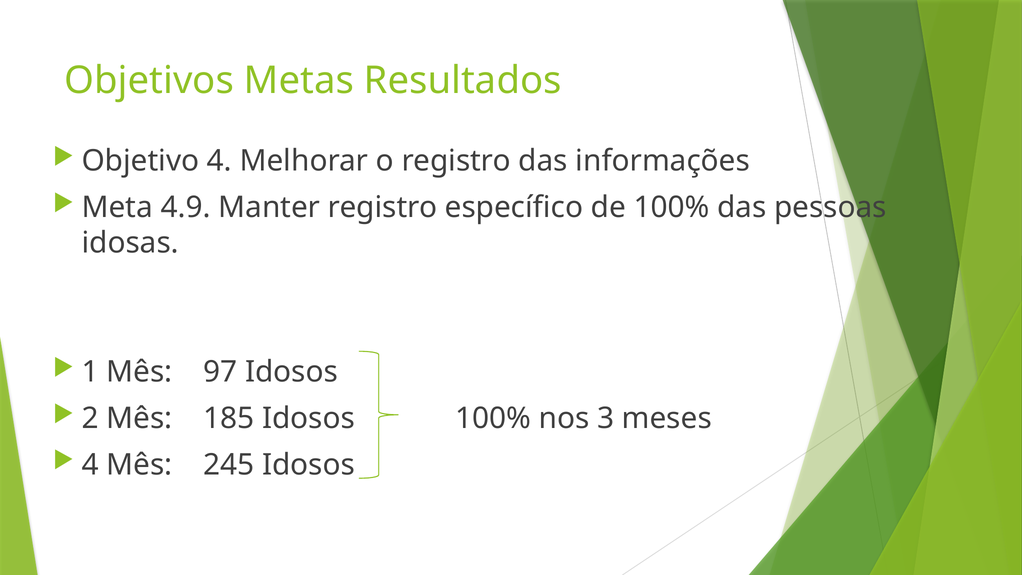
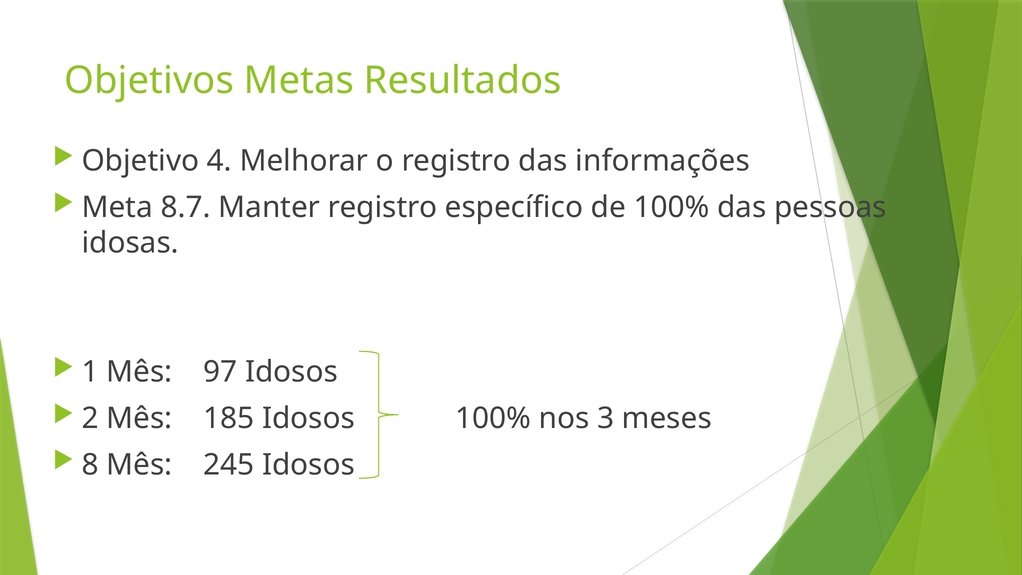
4.9: 4.9 -> 8.7
4 at (90, 465): 4 -> 8
